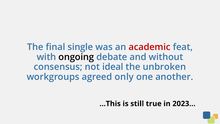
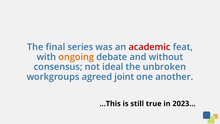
single: single -> series
ongoing colour: black -> orange
only: only -> joint
